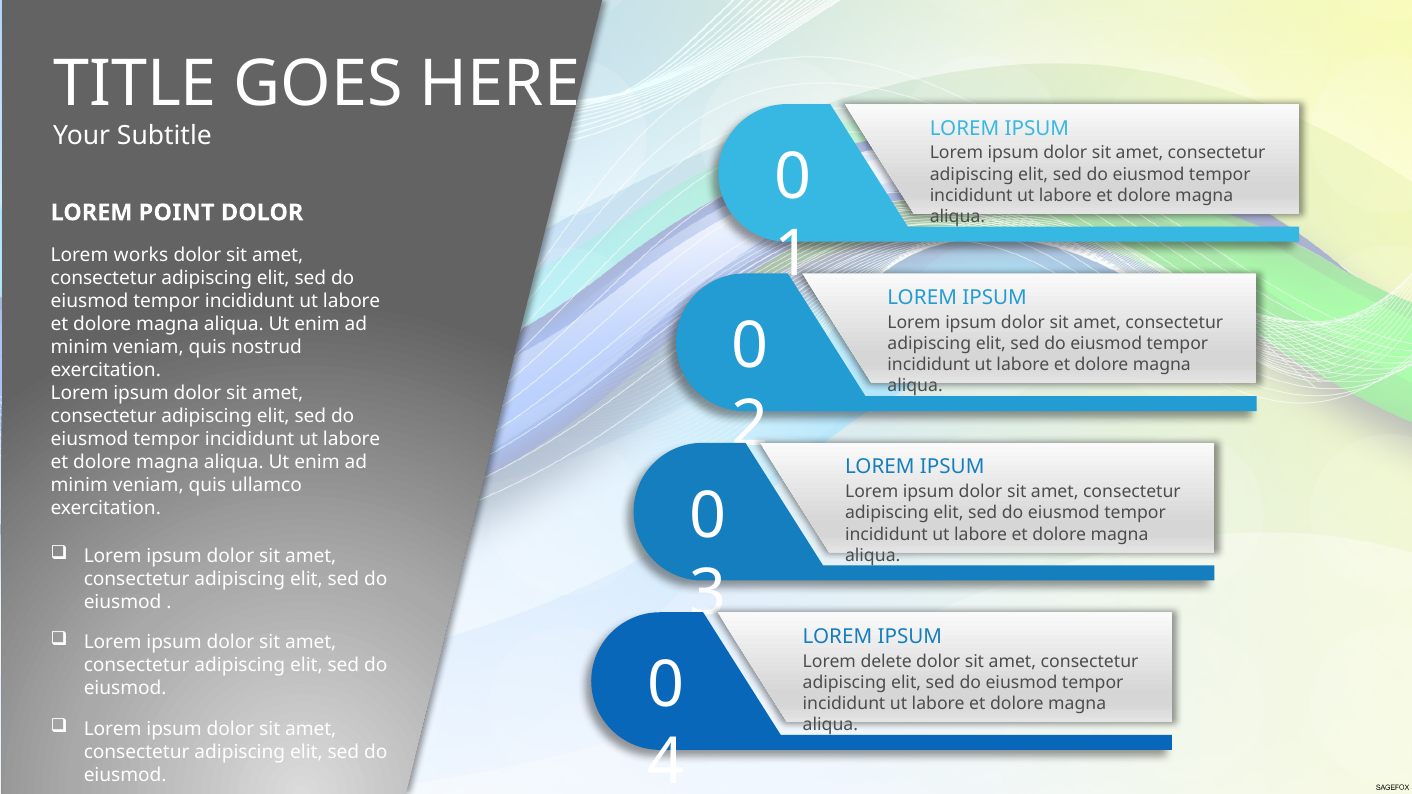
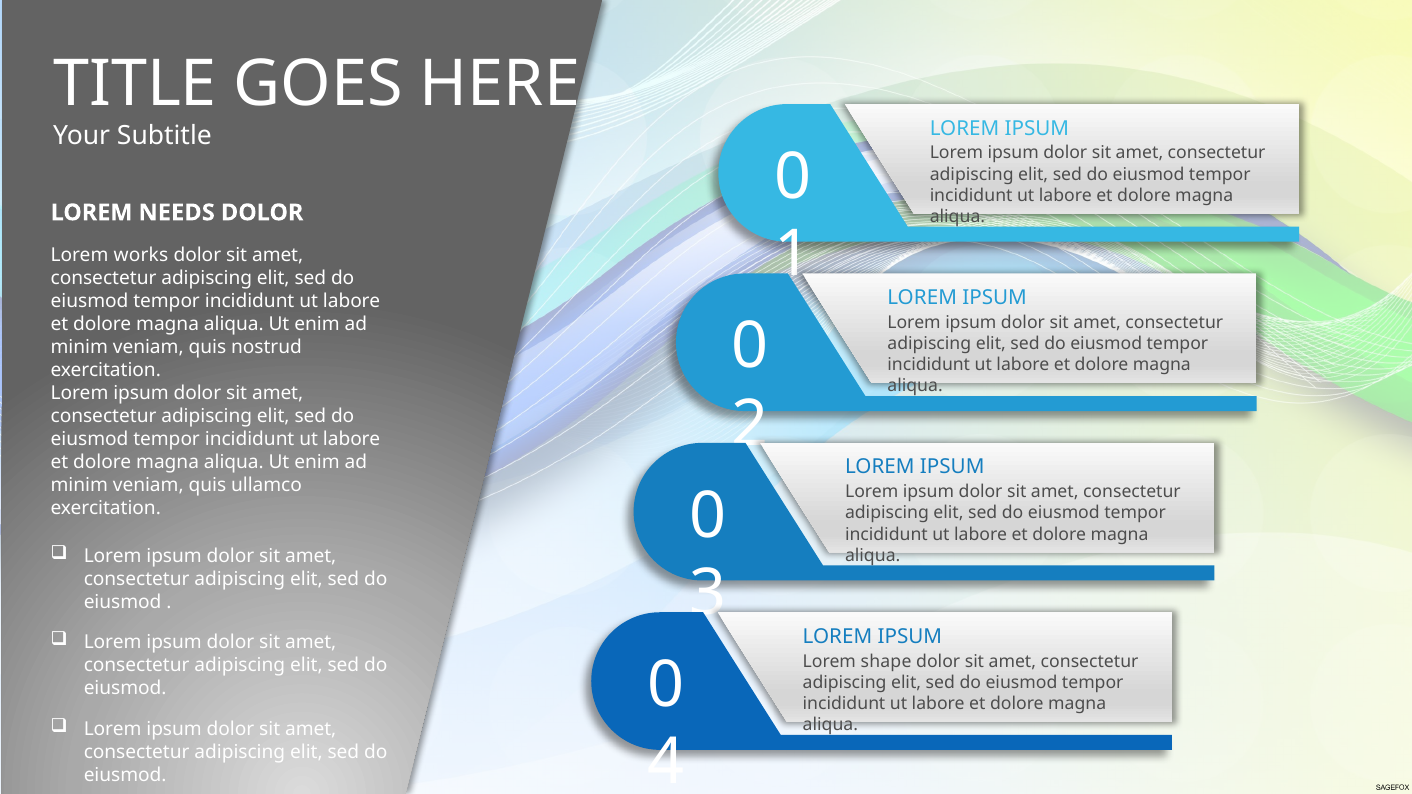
POINT: POINT -> NEEDS
delete: delete -> shape
